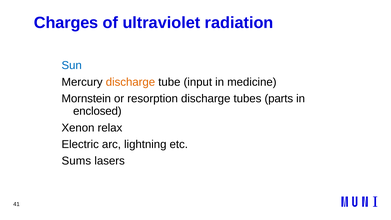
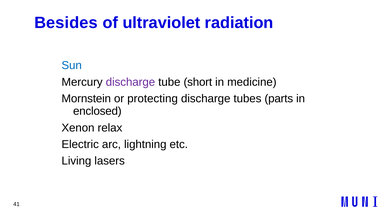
Charges: Charges -> Besides
discharge at (130, 82) colour: orange -> purple
input: input -> short
resorption: resorption -> protecting
Sums: Sums -> Living
